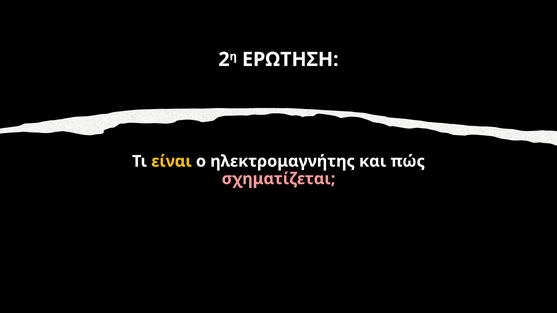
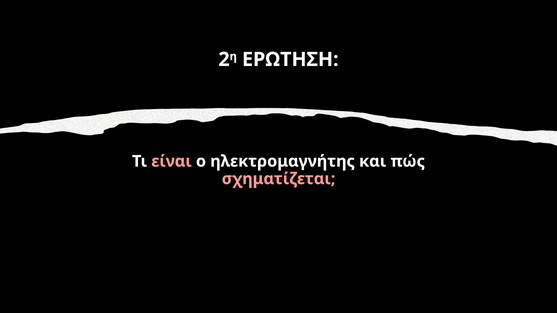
είναι colour: yellow -> pink
